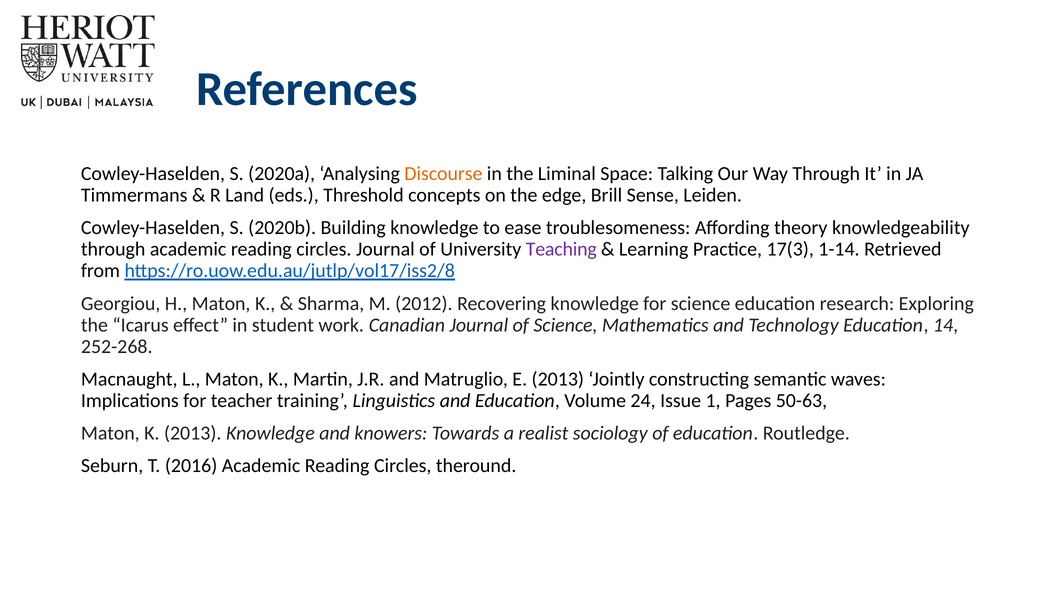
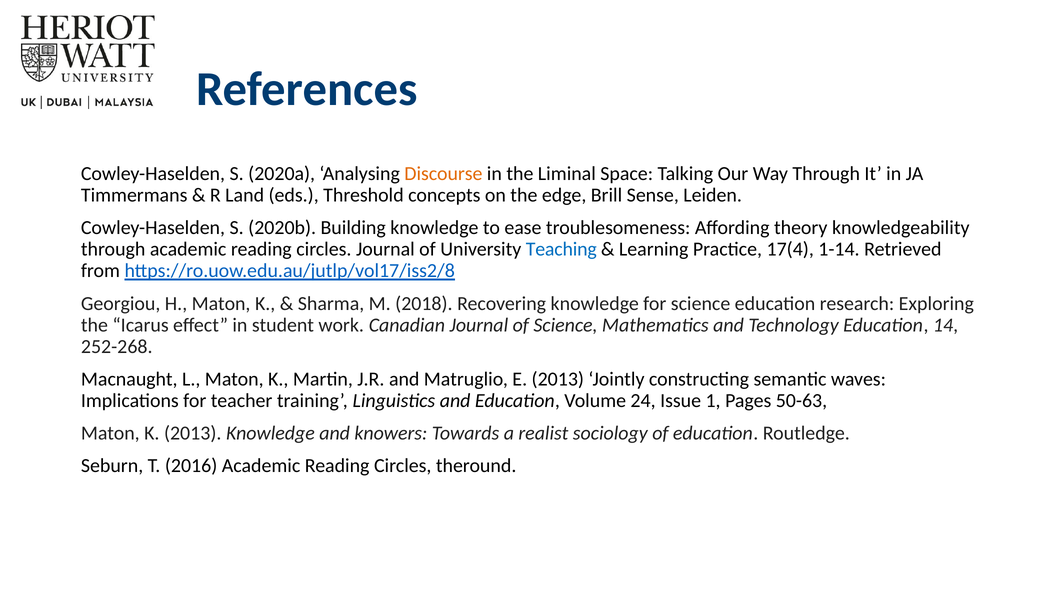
Teaching colour: purple -> blue
17(3: 17(3 -> 17(4
2012: 2012 -> 2018
